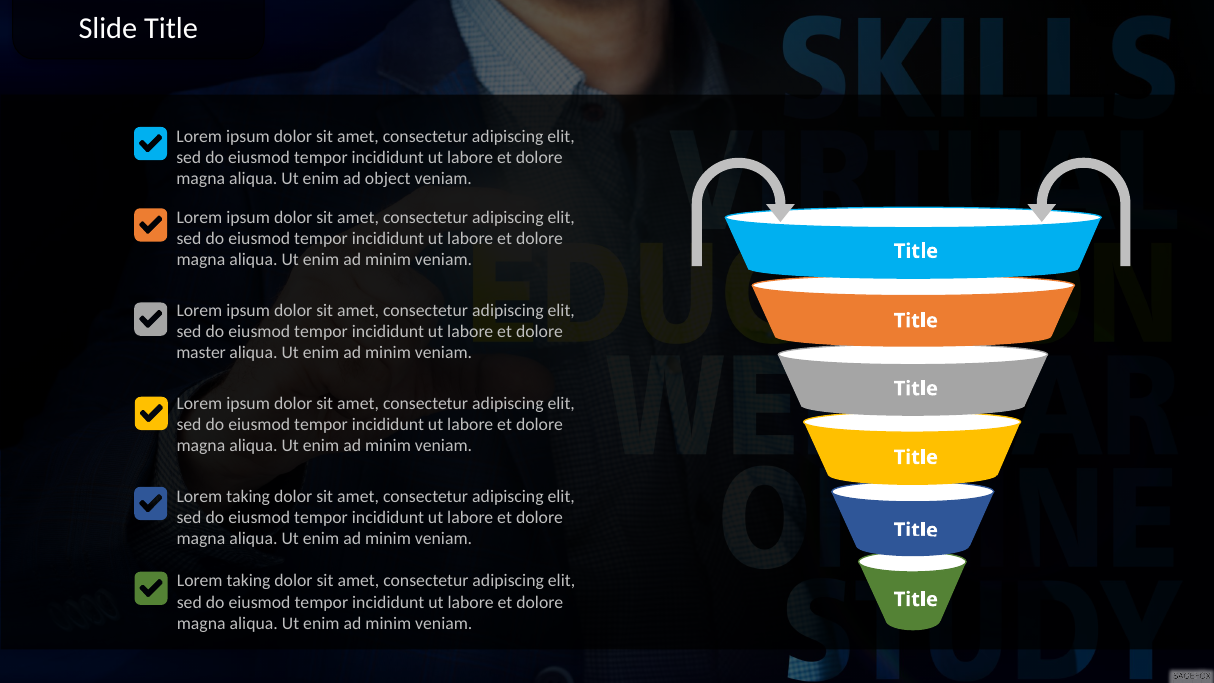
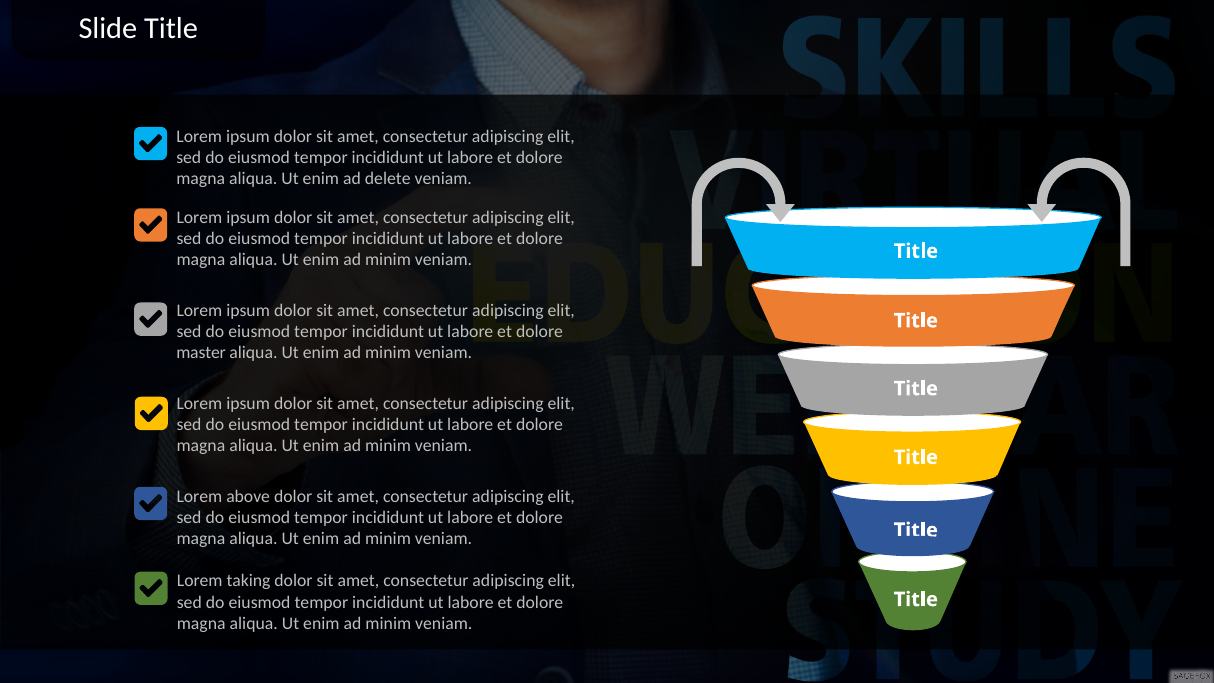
object: object -> delete
taking at (248, 496): taking -> above
